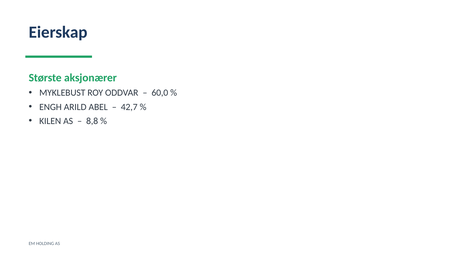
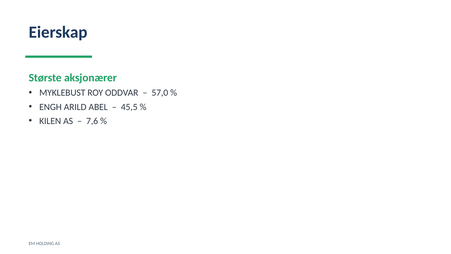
60,0: 60,0 -> 57,0
42,7: 42,7 -> 45,5
8,8: 8,8 -> 7,6
